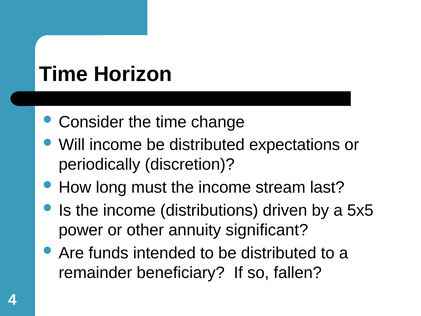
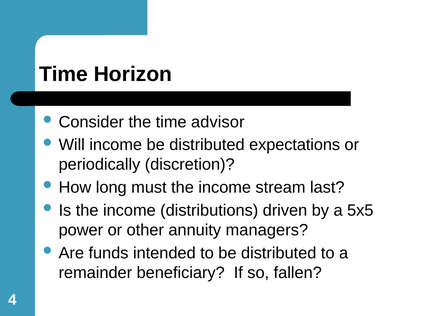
change: change -> advisor
significant: significant -> managers
